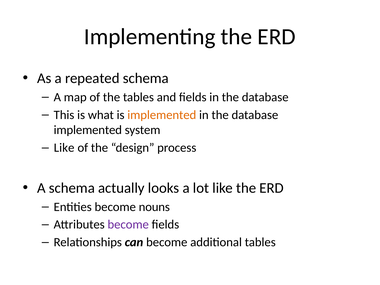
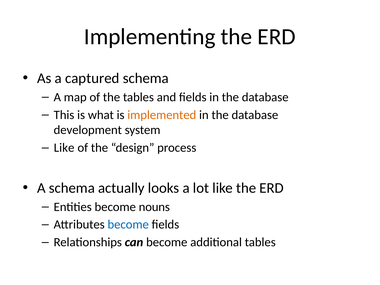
repeated: repeated -> captured
implemented at (88, 130): implemented -> development
become at (128, 225) colour: purple -> blue
